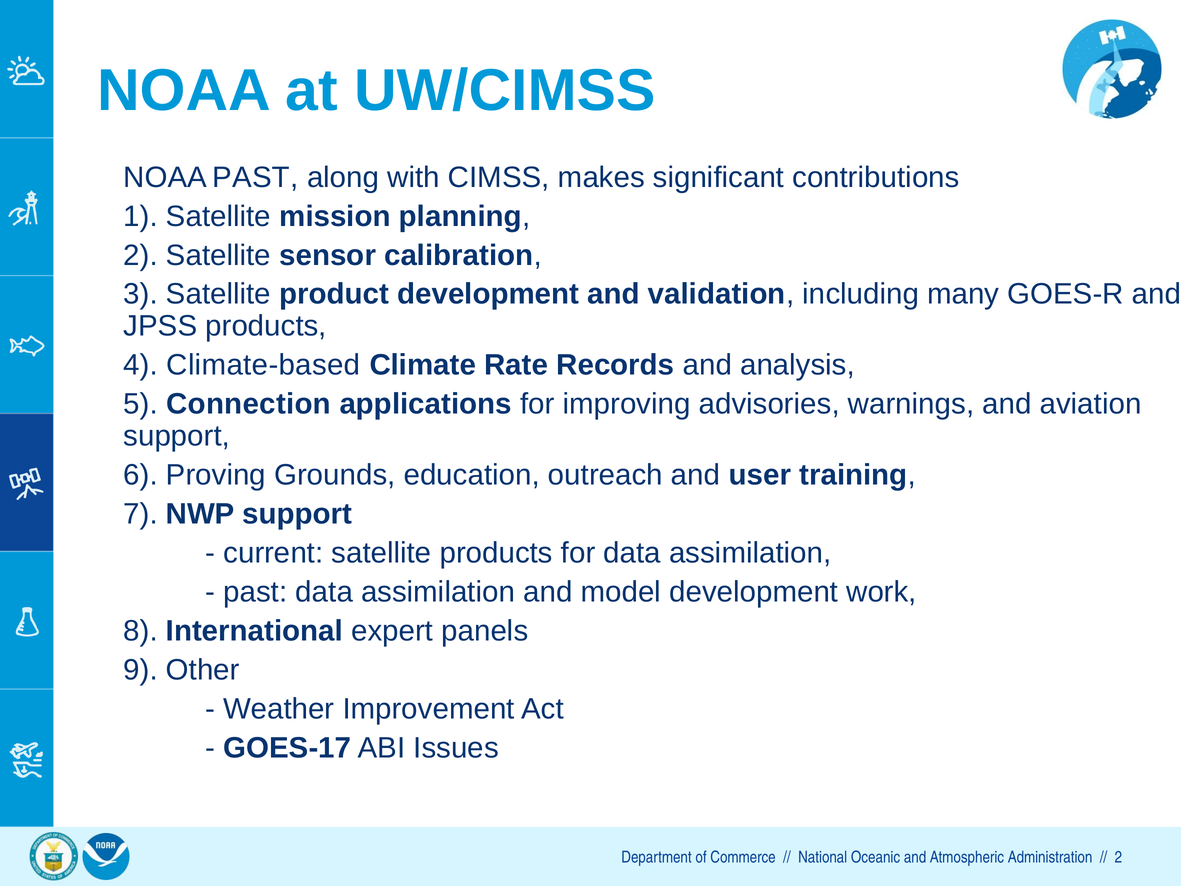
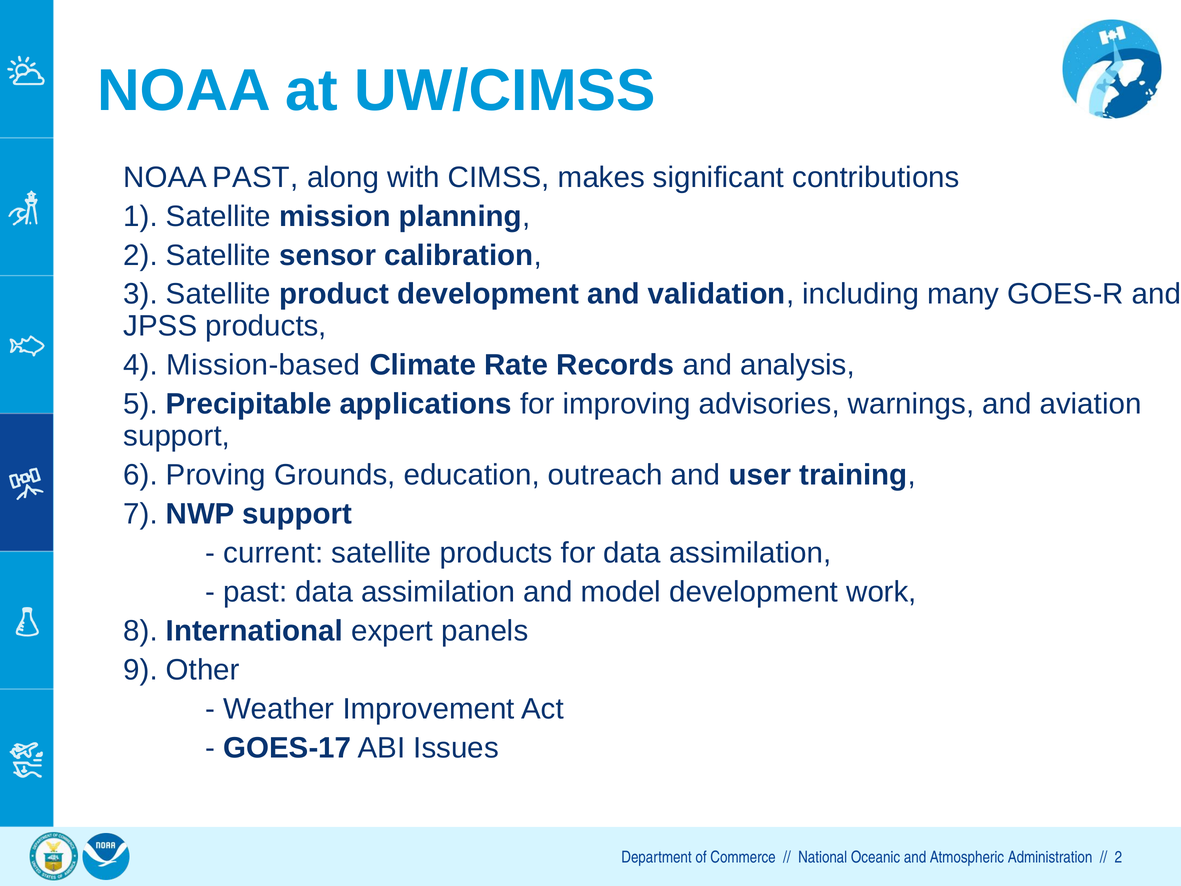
Climate-based: Climate-based -> Mission-based
Connection: Connection -> Precipitable
